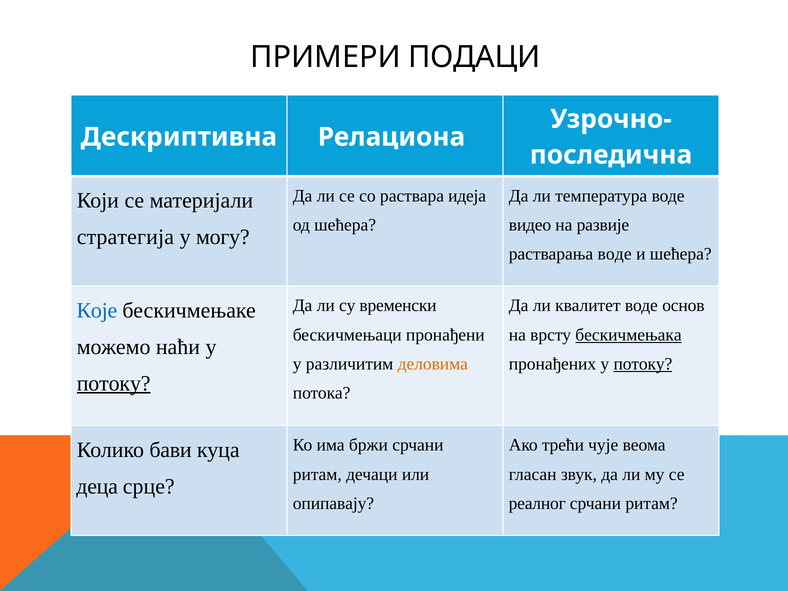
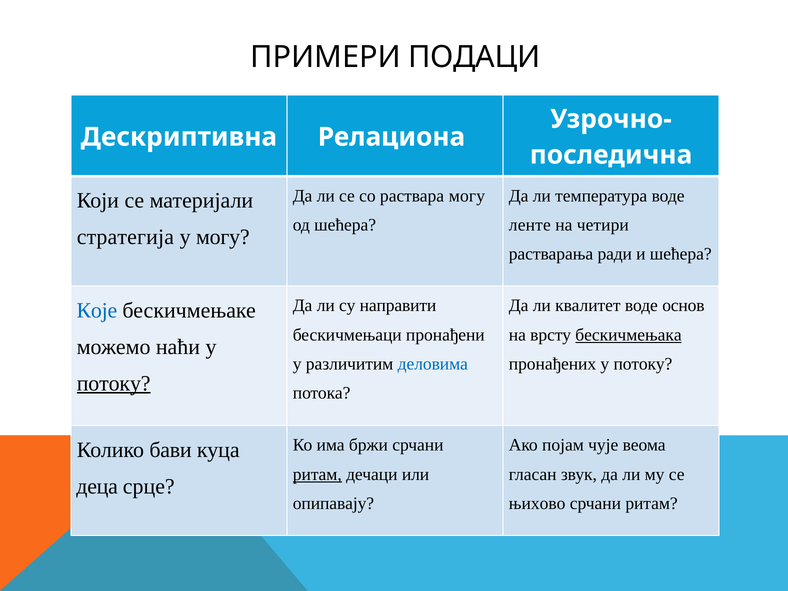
раствара идеја: идеја -> могу
видео: видео -> ленте
развије: развије -> четири
растварања воде: воде -> ради
временски: временски -> направити
деловима colour: orange -> blue
потоку at (643, 364) underline: present -> none
трећи: трећи -> појам
ритам at (317, 474) underline: none -> present
реалног: реалног -> њихово
